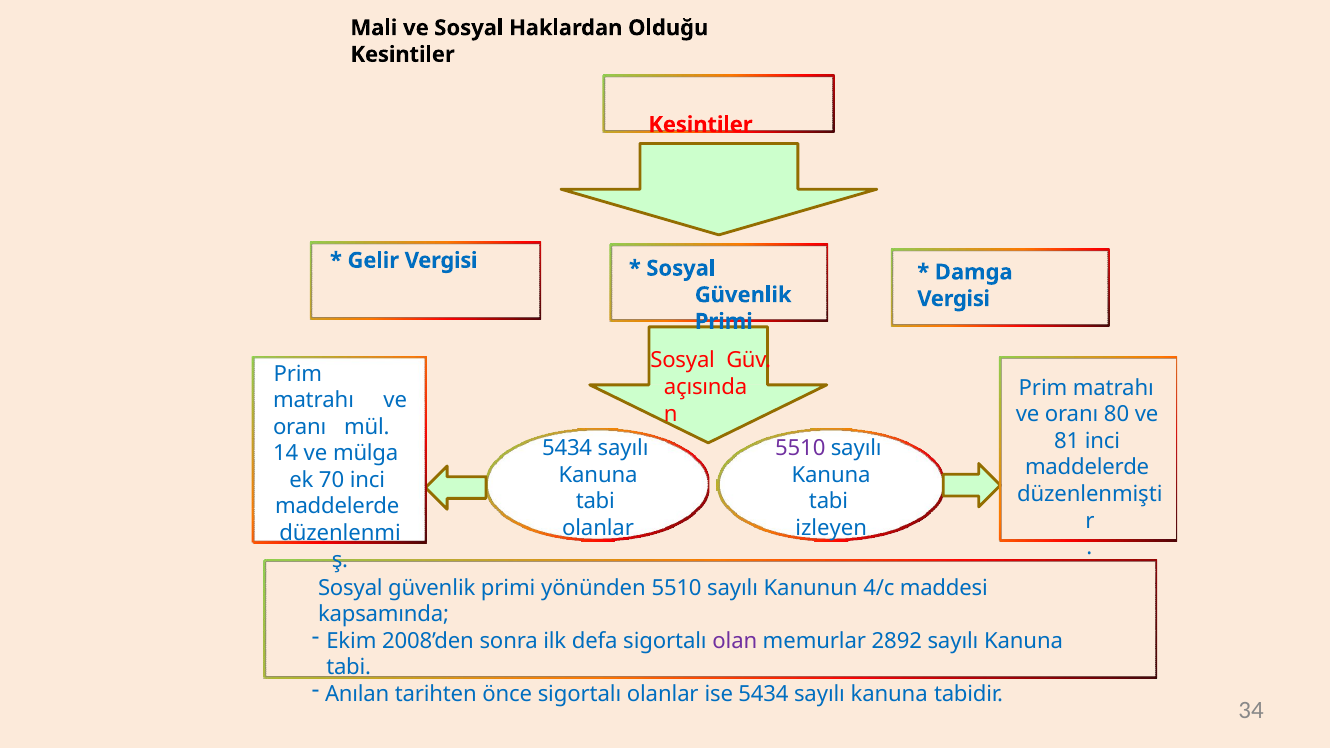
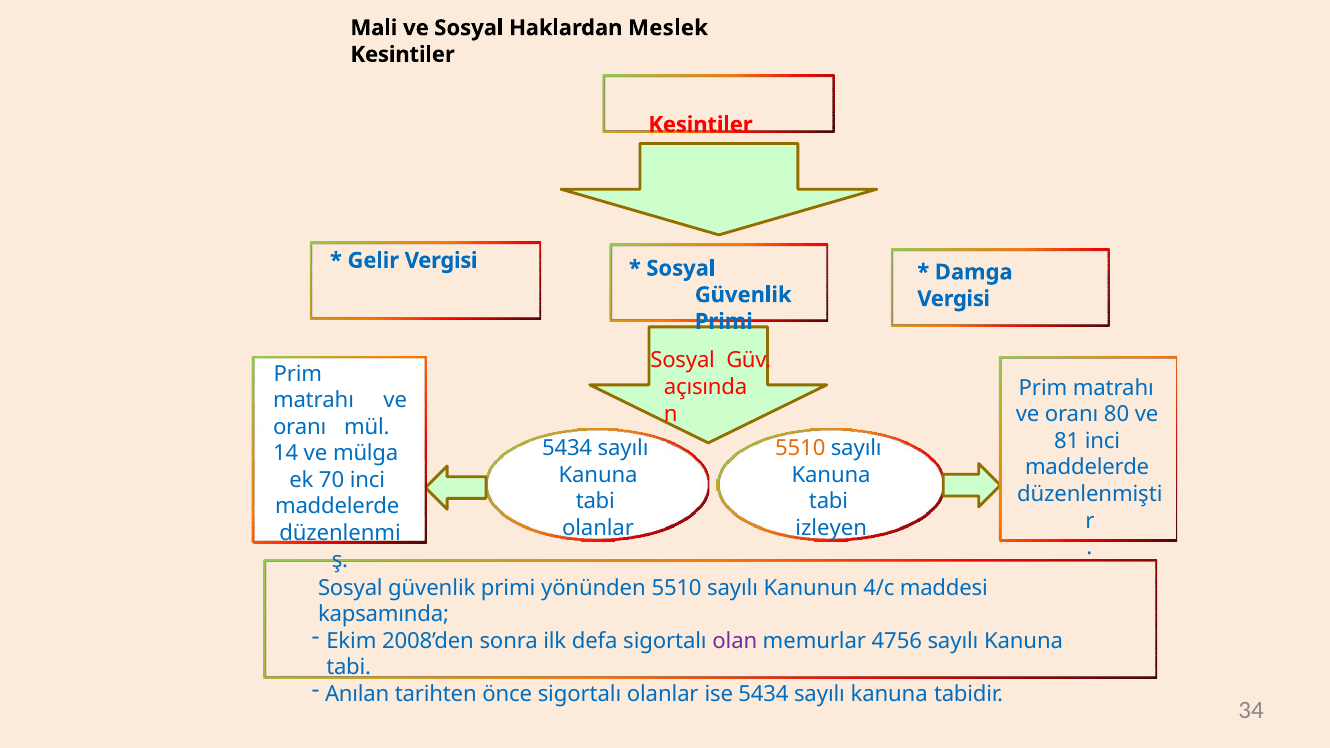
Olduğu: Olduğu -> Meslek
5510 at (800, 448) colour: purple -> orange
2892: 2892 -> 4756
